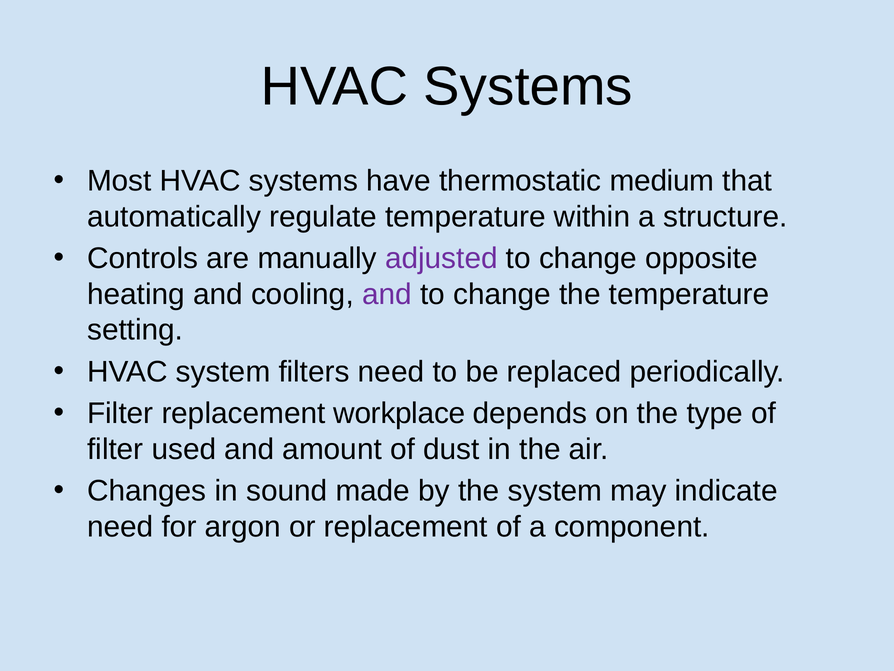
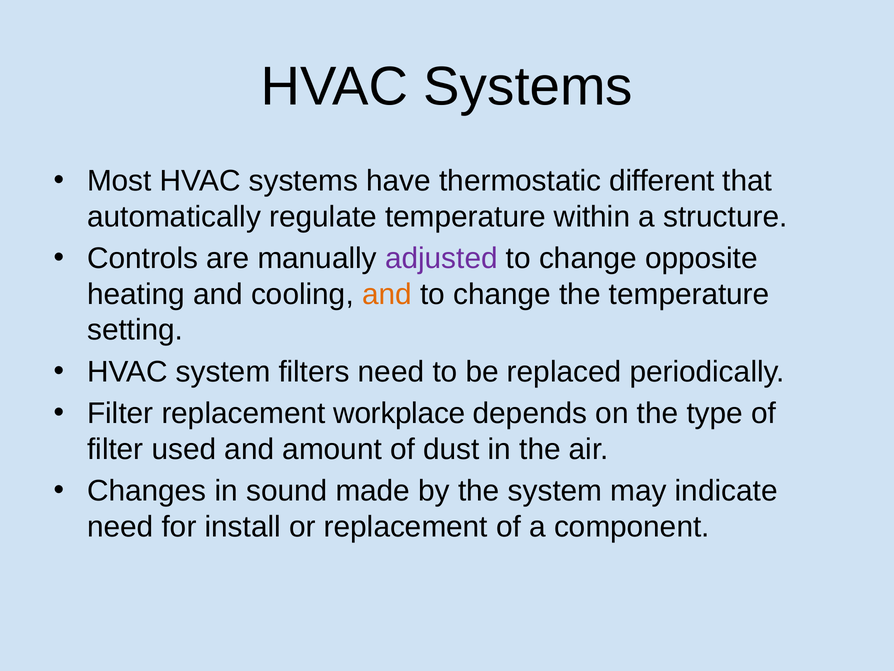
medium: medium -> different
and at (387, 294) colour: purple -> orange
argon: argon -> install
